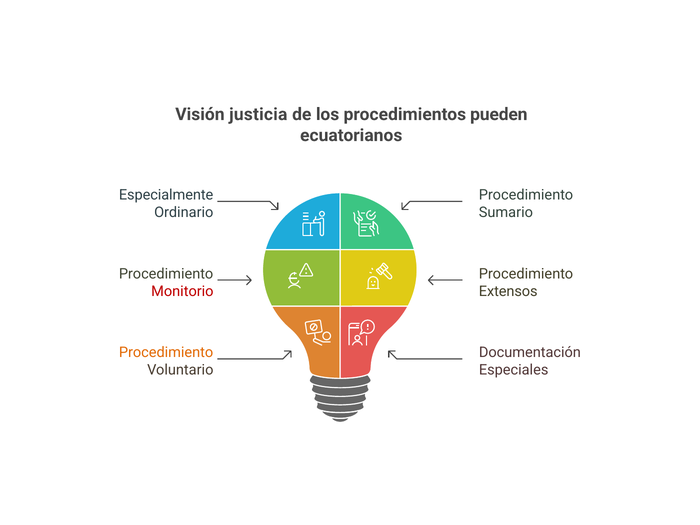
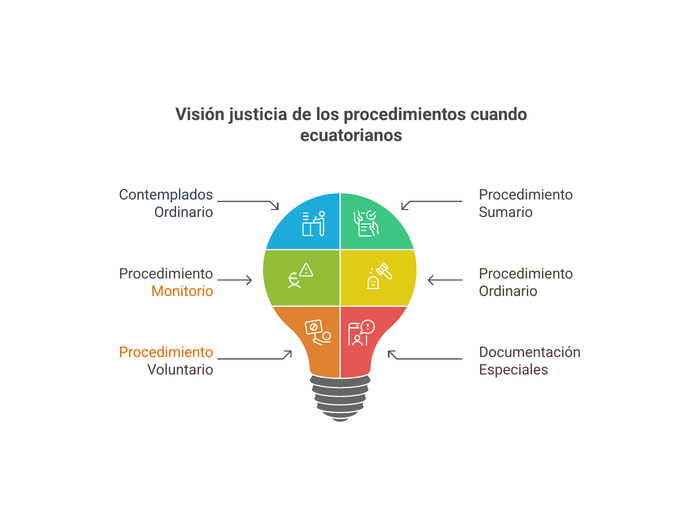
pueden: pueden -> cuando
Especialmente: Especialmente -> Contemplados
Monitorio colour: red -> orange
Extensos at (508, 291): Extensos -> Ordinario
